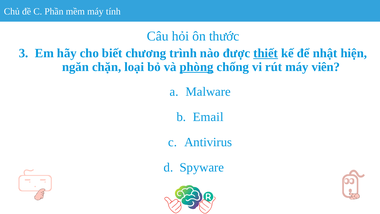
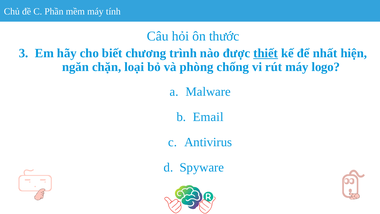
nhật: nhật -> nhất
phòng underline: present -> none
viên: viên -> logo
